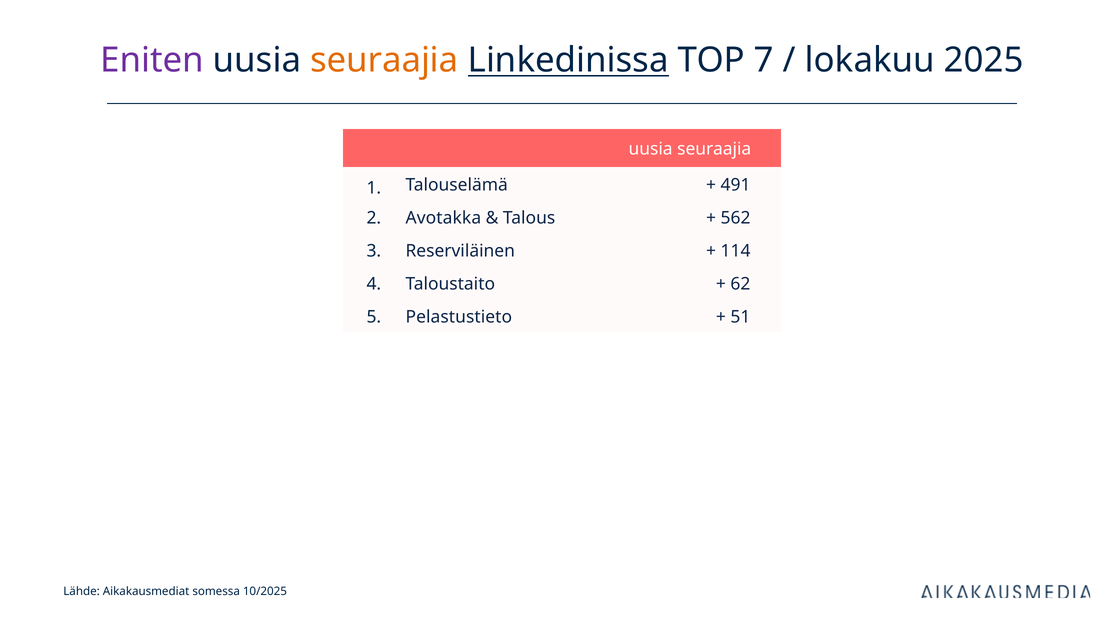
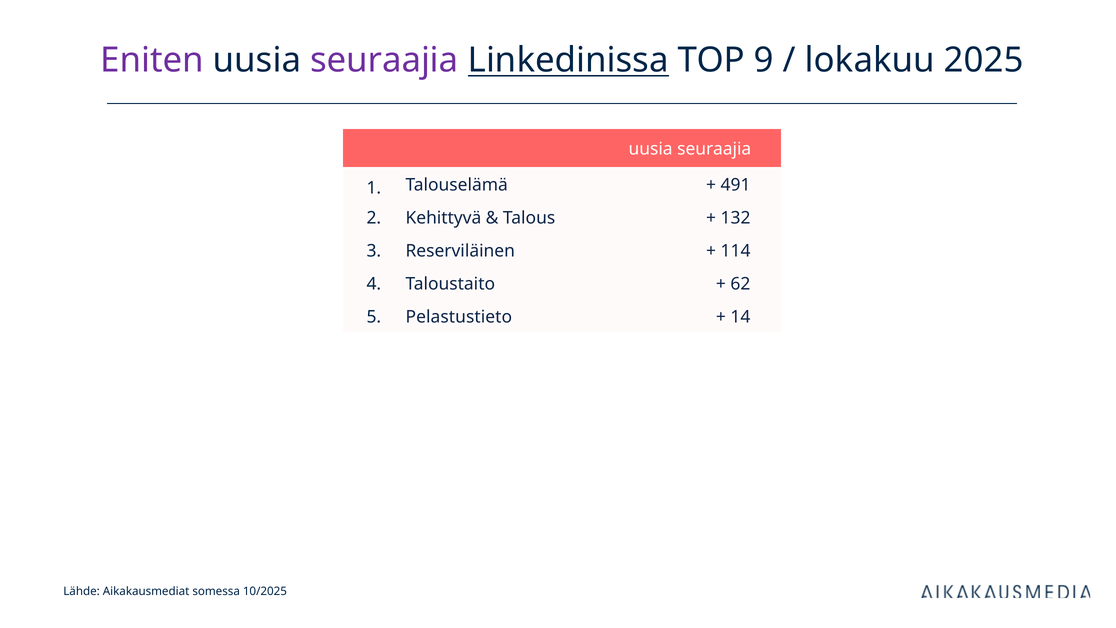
seuraajia at (384, 60) colour: orange -> purple
7: 7 -> 9
Avotakka: Avotakka -> Kehittyvä
562: 562 -> 132
51: 51 -> 14
